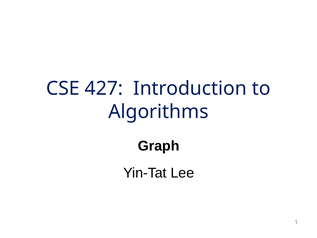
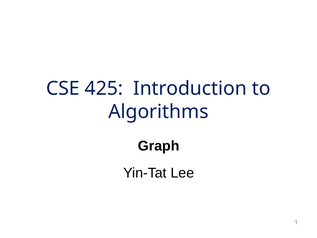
427: 427 -> 425
